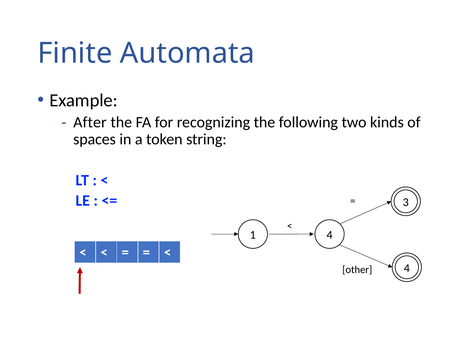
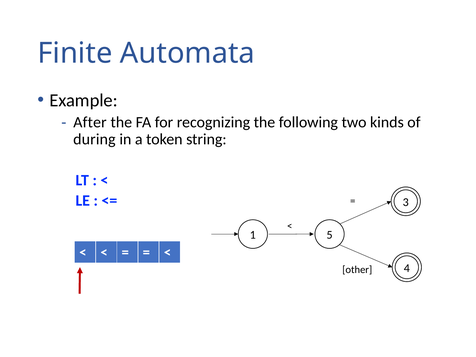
spaces: spaces -> during
1 4: 4 -> 5
